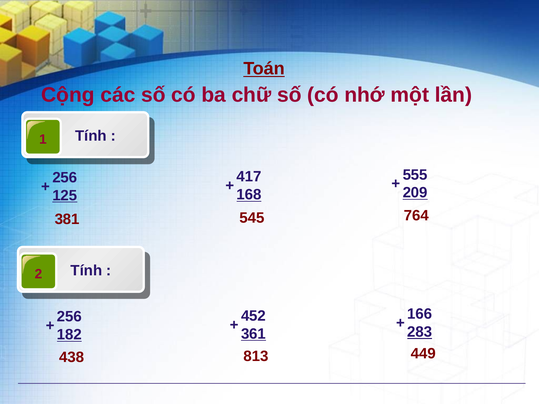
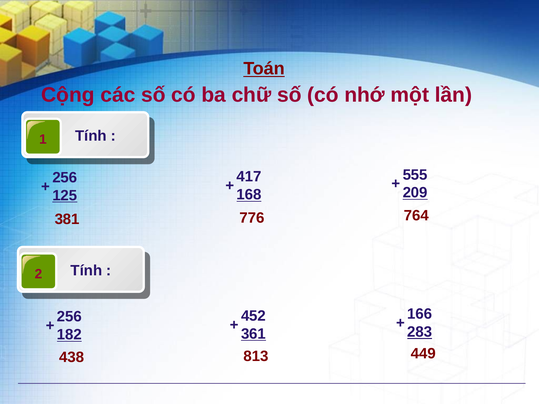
545: 545 -> 776
